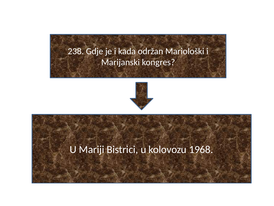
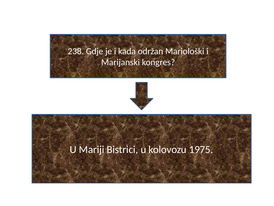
1968: 1968 -> 1975
